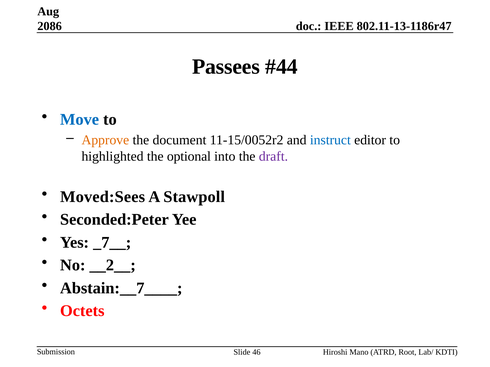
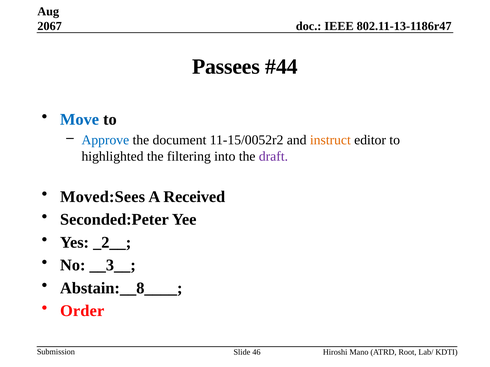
2086: 2086 -> 2067
Approve colour: orange -> blue
instruct colour: blue -> orange
optional: optional -> filtering
Stawpoll: Stawpoll -> Received
_7__: _7__ -> _2__
__2__: __2__ -> __3__
Abstain:__7____: Abstain:__7____ -> Abstain:__8____
Octets: Octets -> Order
